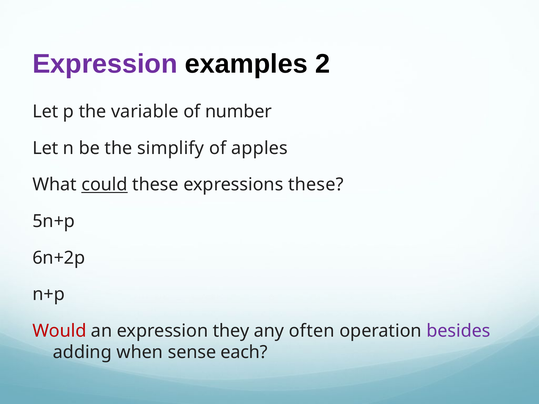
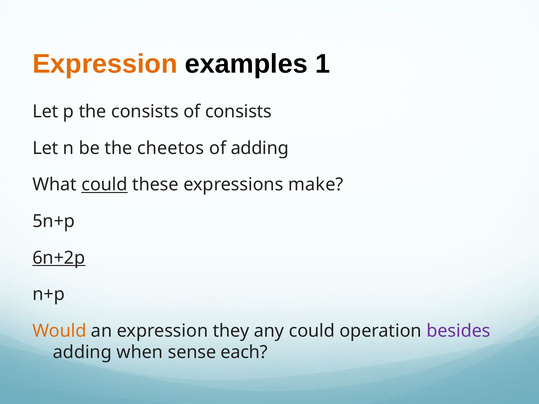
Expression at (105, 64) colour: purple -> orange
2: 2 -> 1
the variable: variable -> consists
of number: number -> consists
simplify: simplify -> cheetos
of apples: apples -> adding
expressions these: these -> make
6n+2p underline: none -> present
Would colour: red -> orange
any often: often -> could
